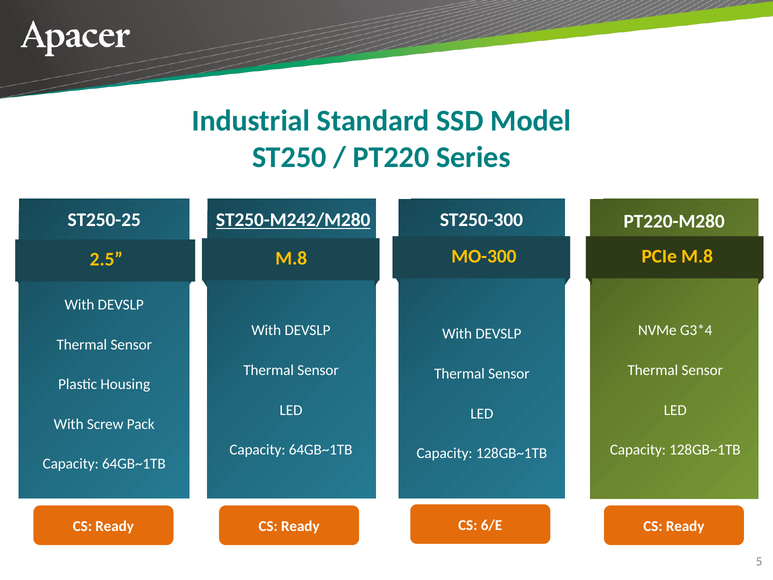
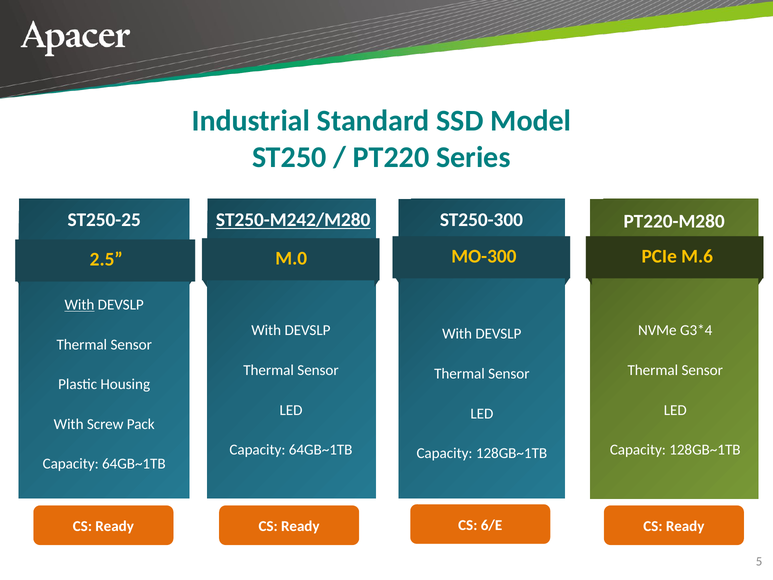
PCIe M.8: M.8 -> M.6
2.5 M.8: M.8 -> M.0
With at (79, 305) underline: none -> present
